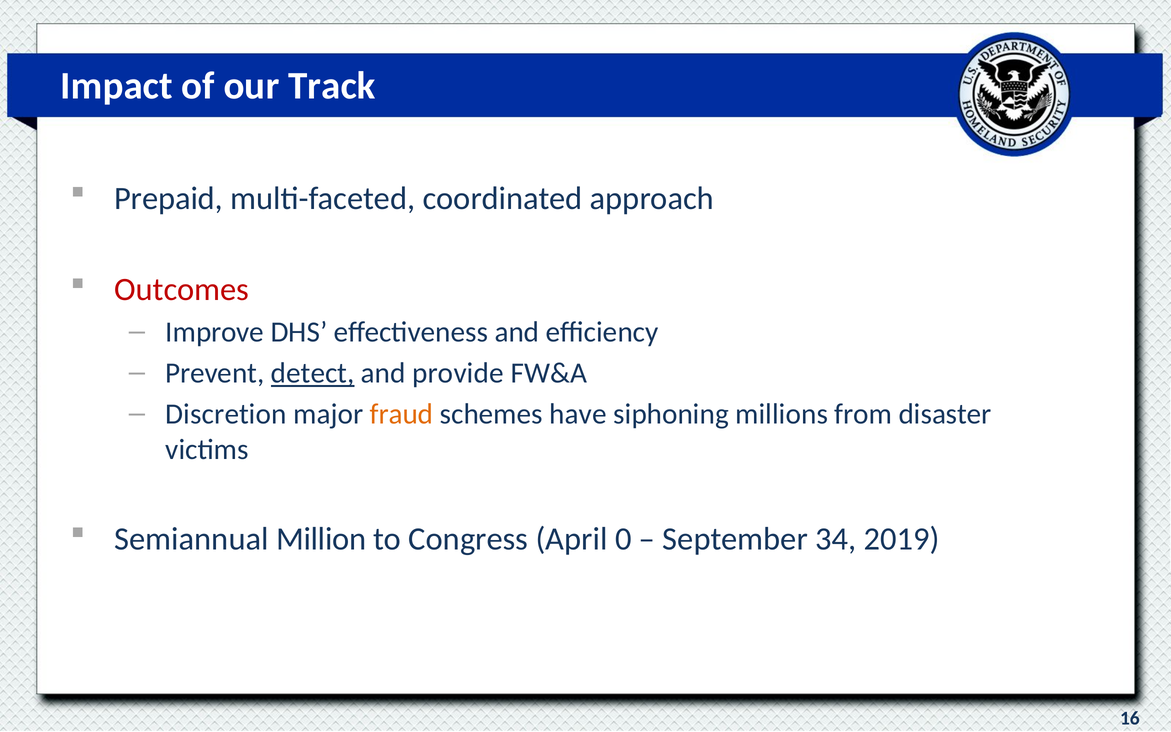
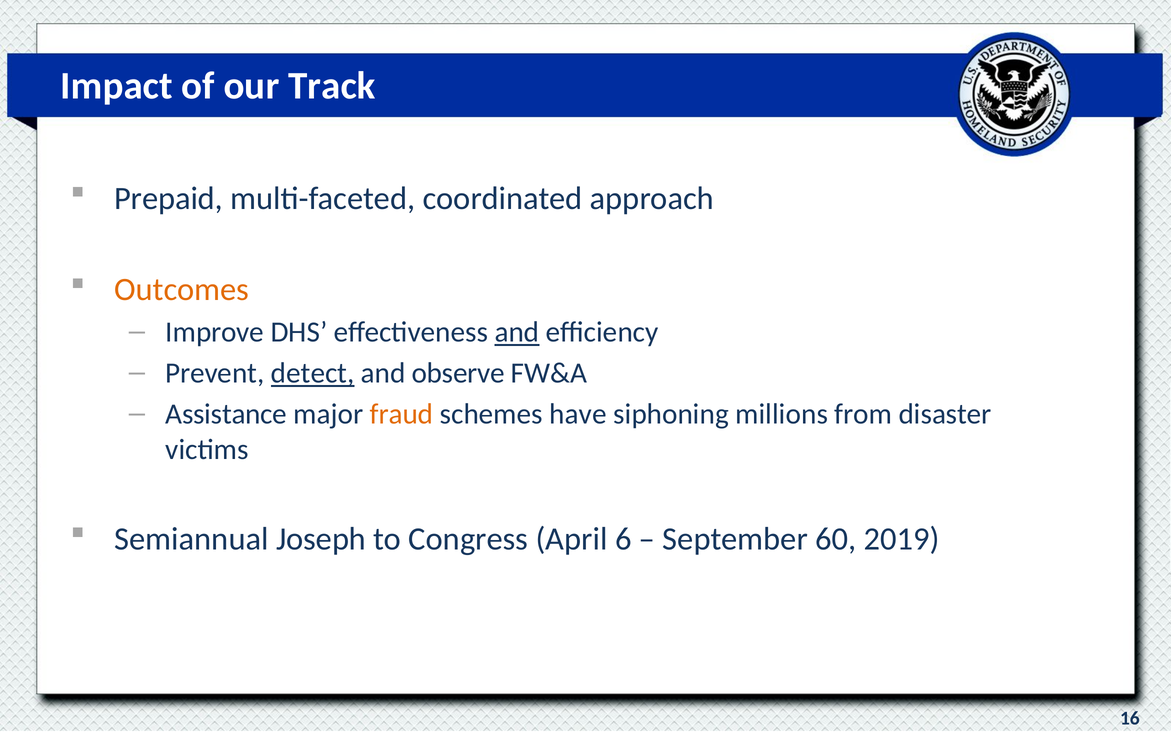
Outcomes colour: red -> orange
and at (517, 332) underline: none -> present
provide: provide -> observe
Discretion: Discretion -> Assistance
Million: Million -> Joseph
0: 0 -> 6
34: 34 -> 60
